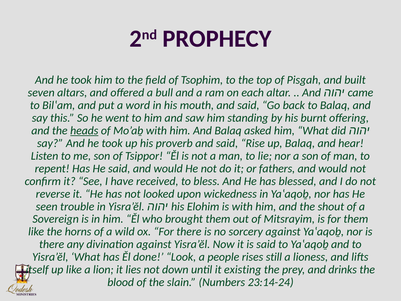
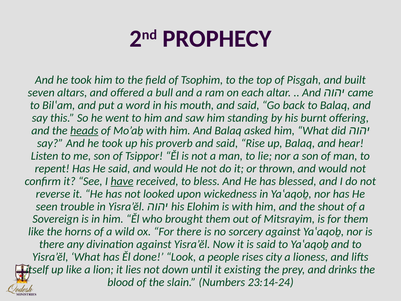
fathers: fathers -> thrown
have underline: none -> present
still: still -> city
